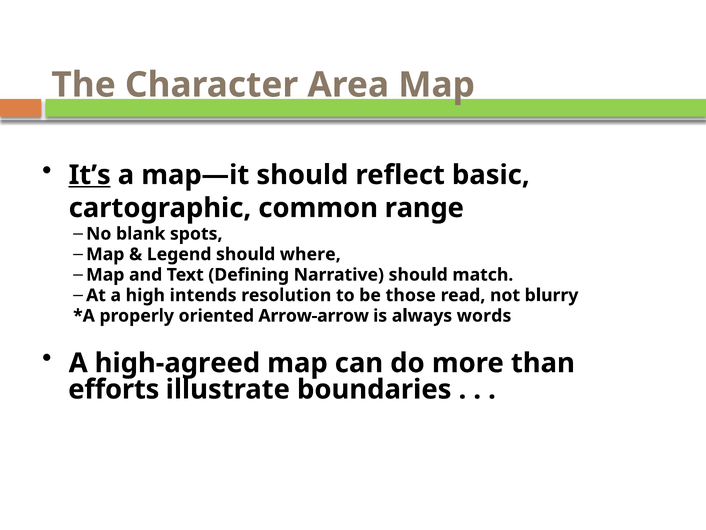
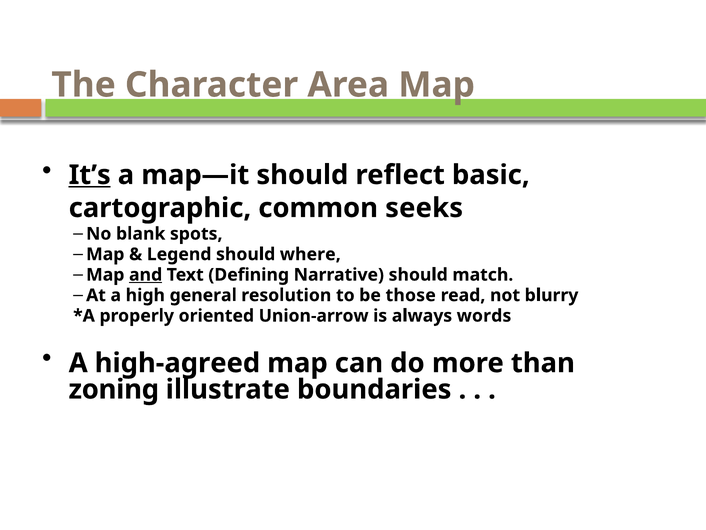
range: range -> seeks
and underline: none -> present
intends: intends -> general
Arrow-arrow: Arrow-arrow -> Union-arrow
efforts: efforts -> zoning
